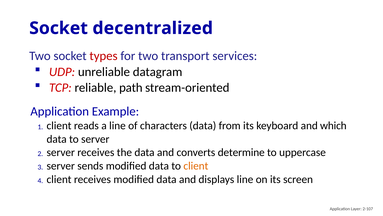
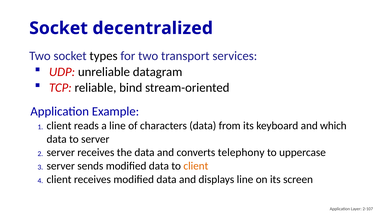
types colour: red -> black
path: path -> bind
determine: determine -> telephony
